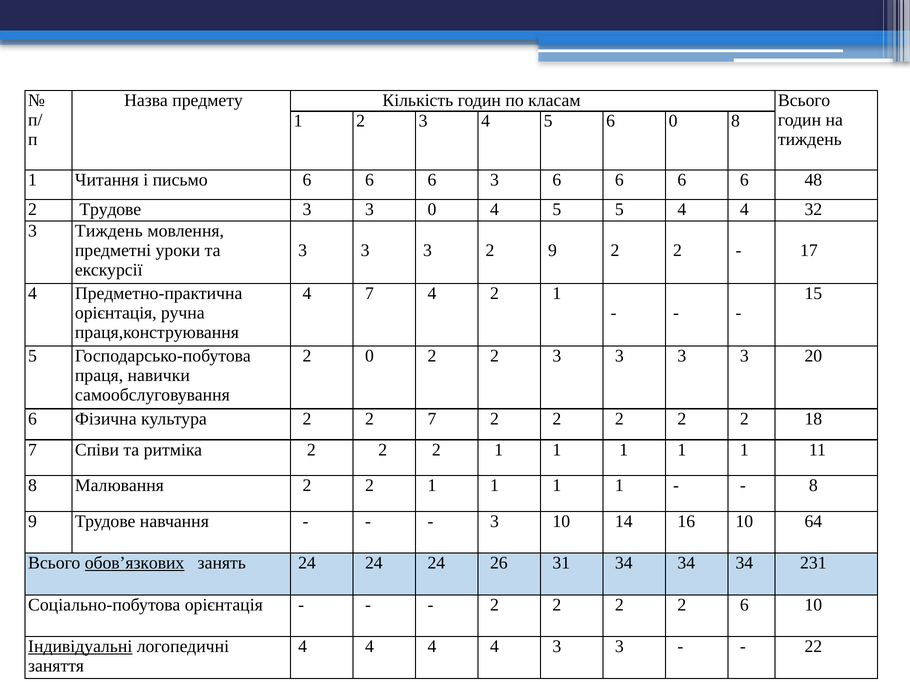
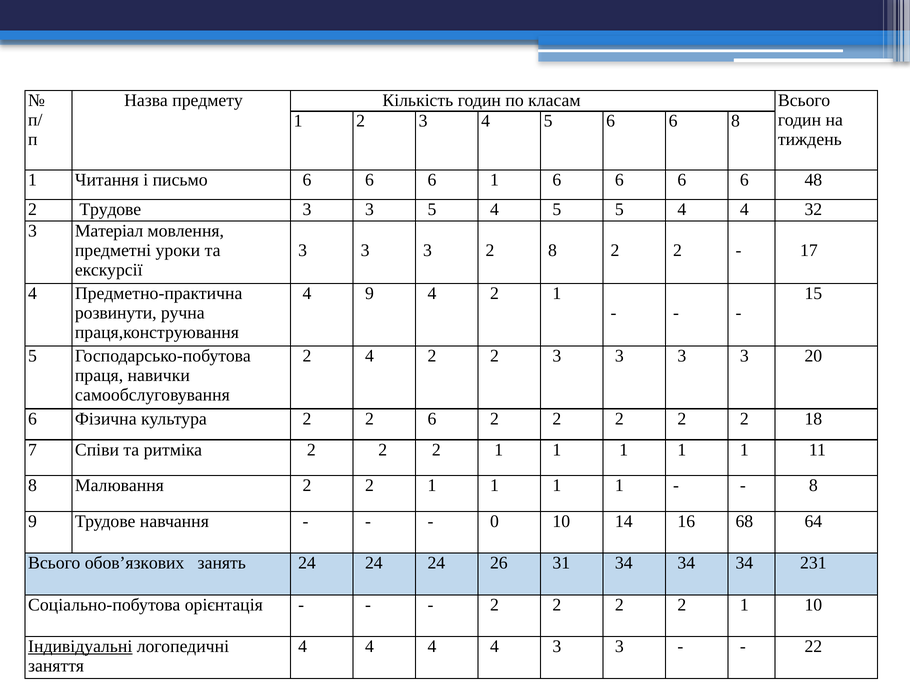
5 6 0: 0 -> 6
6 3: 3 -> 1
3 0: 0 -> 5
3 Тиждень: Тиждень -> Матеріал
2 9: 9 -> 8
4 7: 7 -> 9
орієнтація at (116, 313): орієнтація -> розвинути
2 0: 0 -> 4
2 7: 7 -> 6
3 at (494, 522): 3 -> 0
16 10: 10 -> 68
обов’язкових underline: present -> none
6 at (744, 605): 6 -> 1
